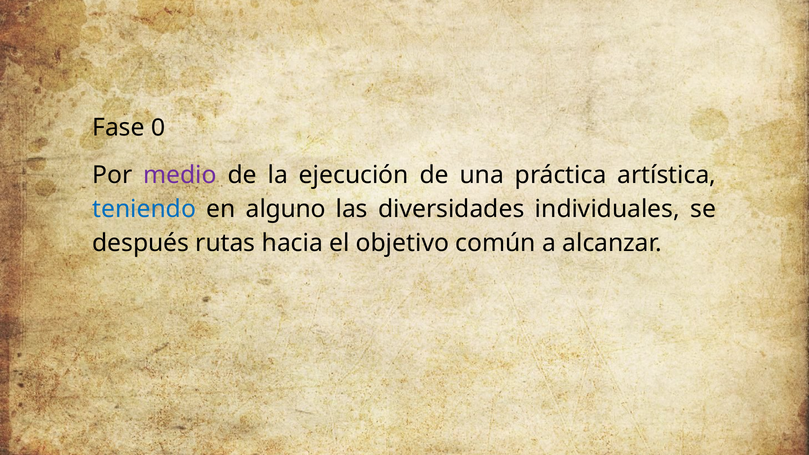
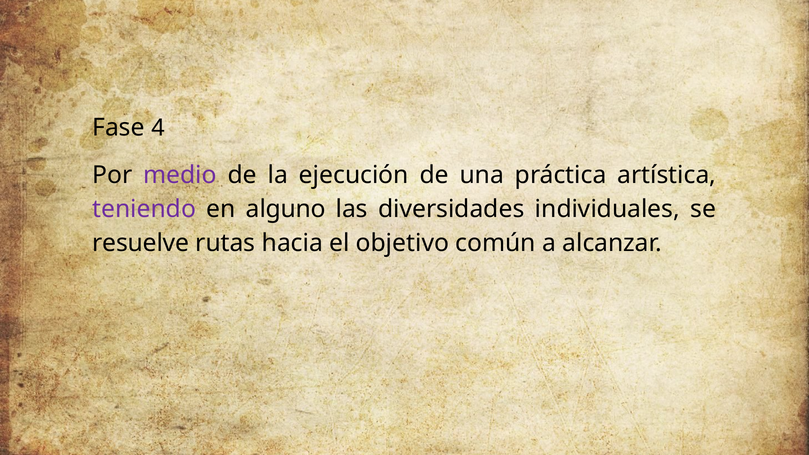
0: 0 -> 4
teniendo colour: blue -> purple
después: después -> resuelve
